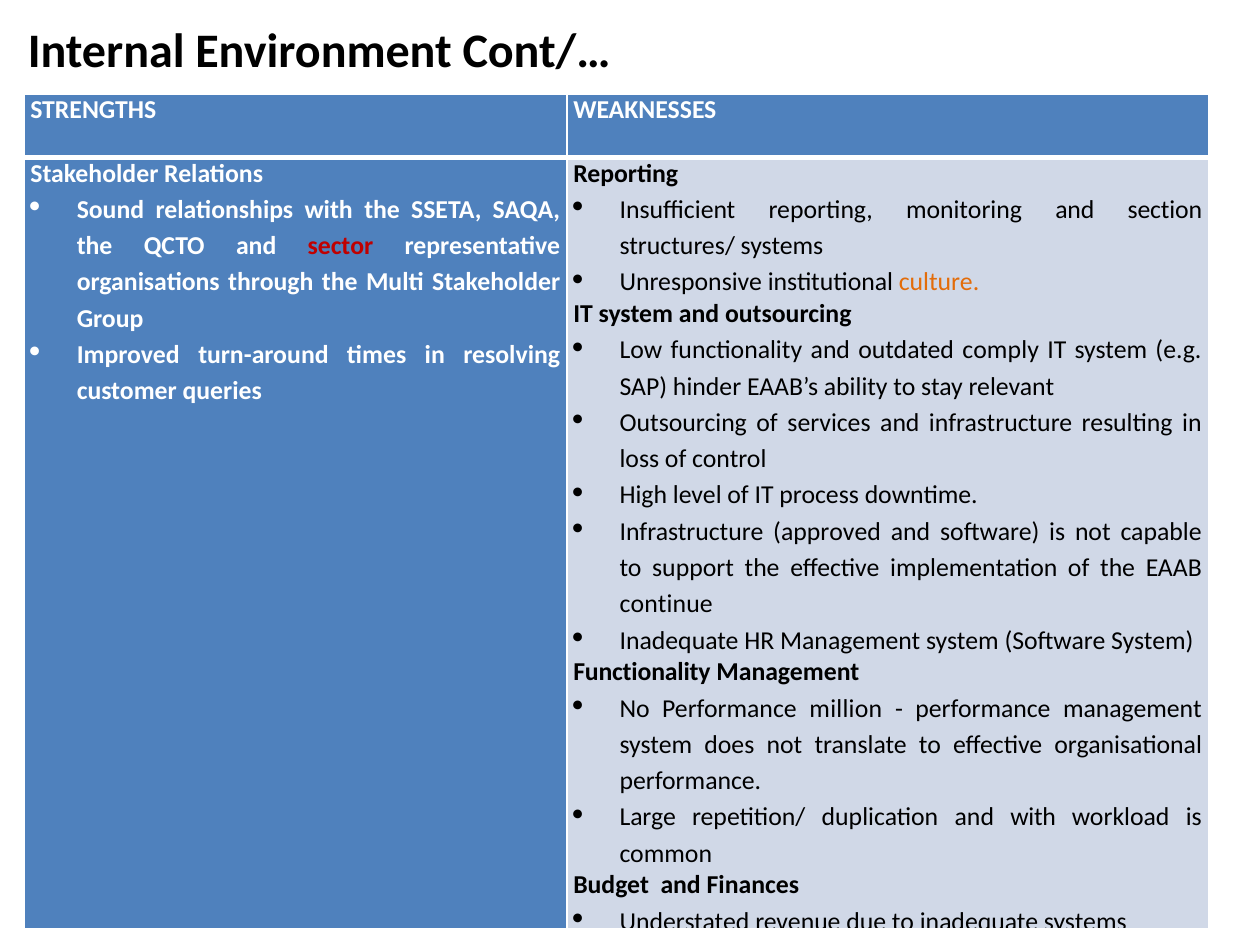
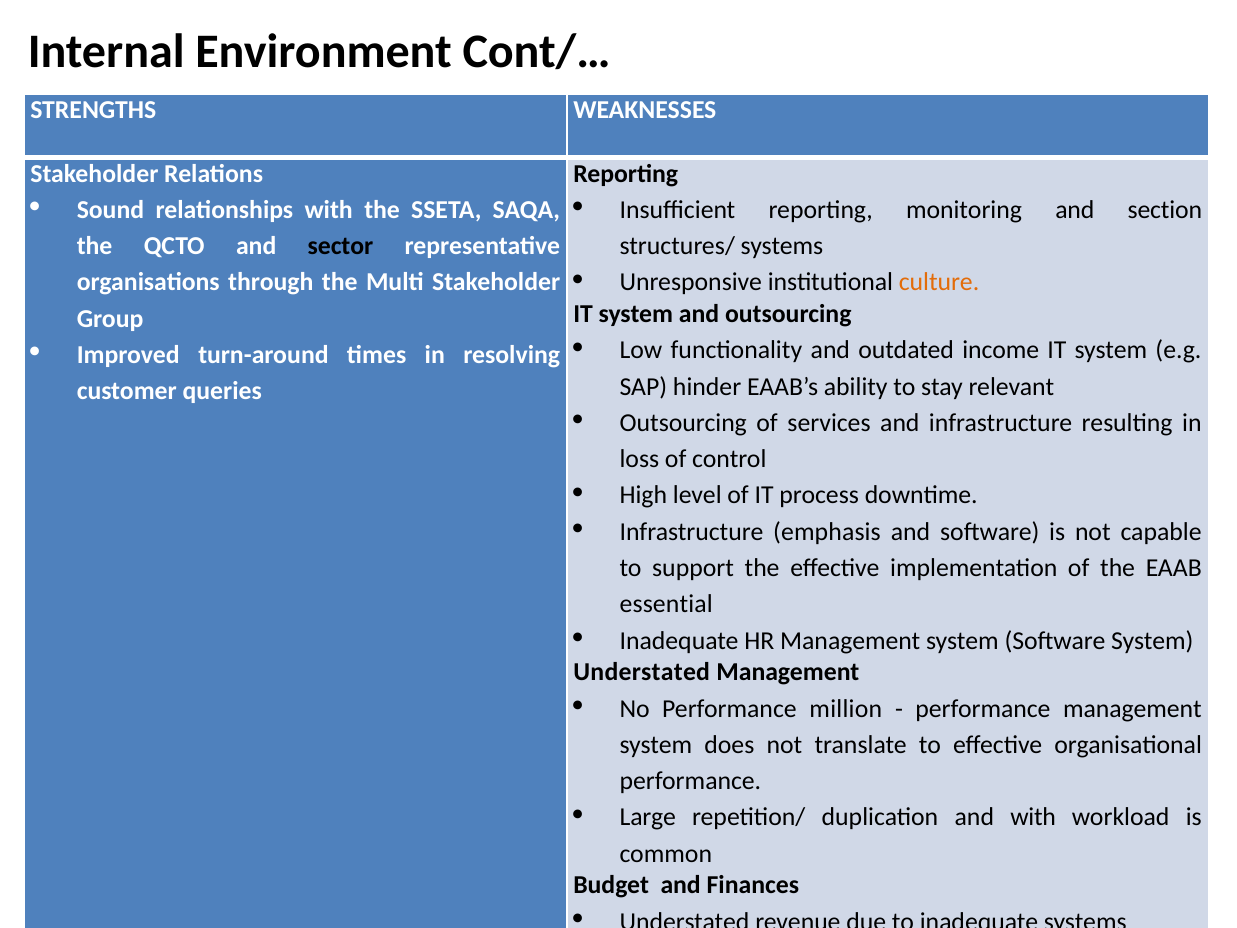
sector colour: red -> black
comply: comply -> income
approved: approved -> emphasis
continue: continue -> essential
Functionality at (642, 672): Functionality -> Understated
